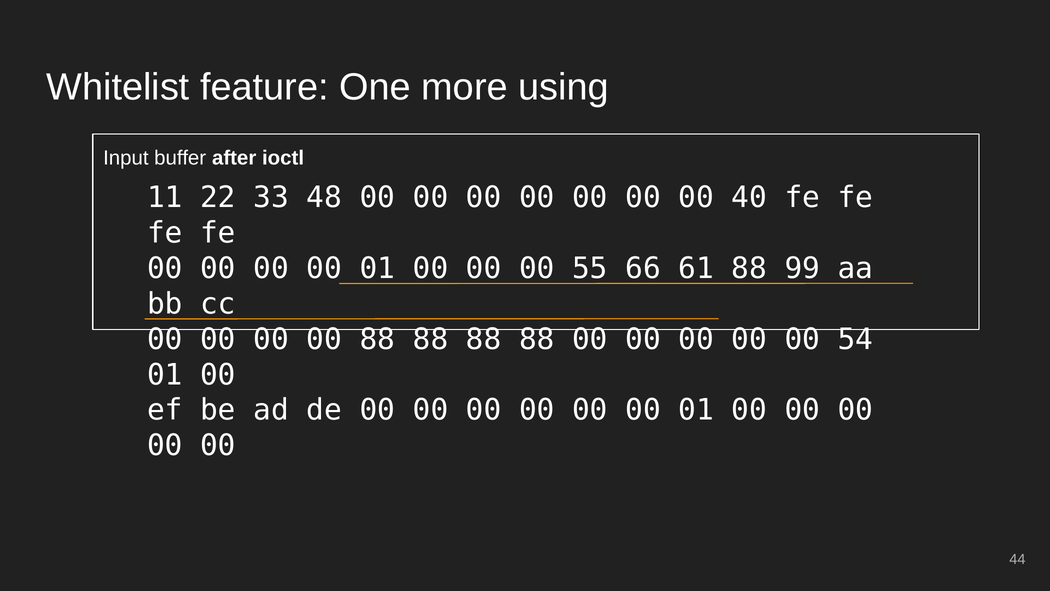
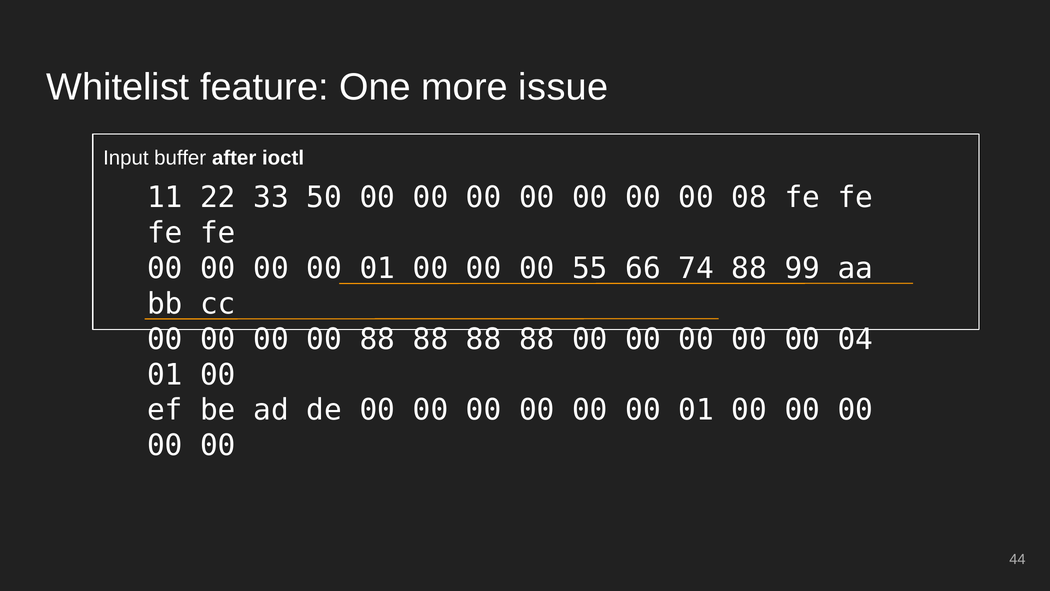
using: using -> issue
48: 48 -> 50
40: 40 -> 08
61: 61 -> 74
54: 54 -> 04
